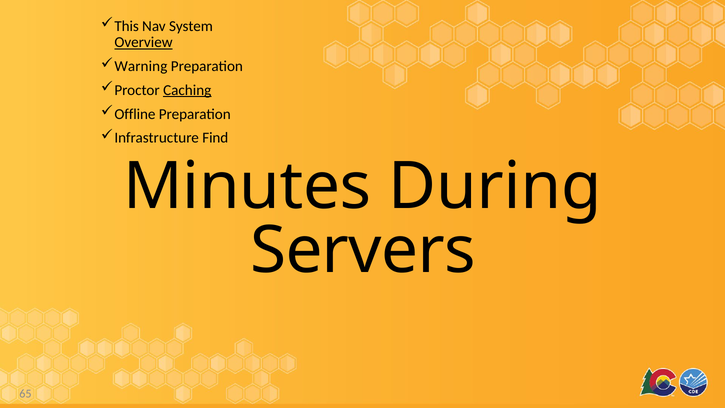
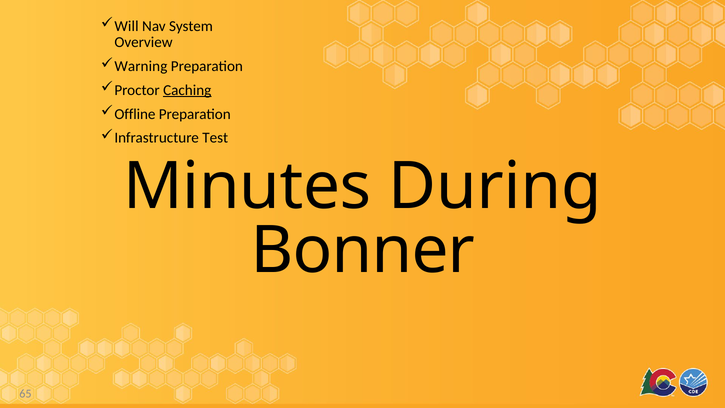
This: This -> Will
Overview underline: present -> none
Find: Find -> Test
Servers: Servers -> Bonner
